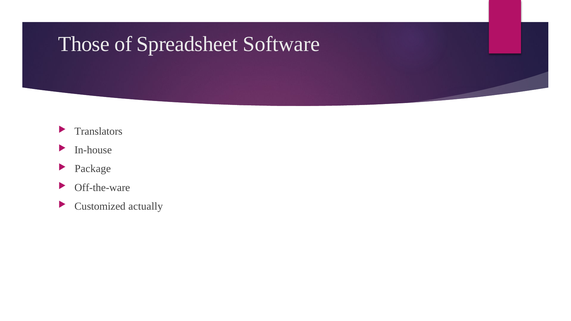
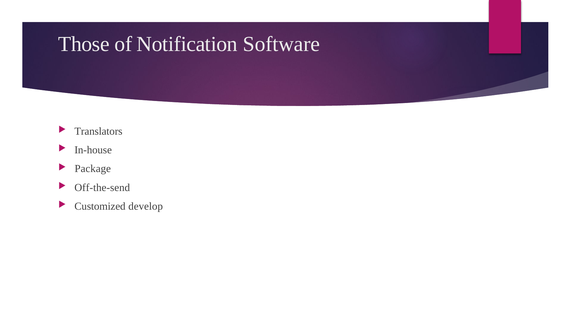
Spreadsheet: Spreadsheet -> Notification
Off-the-ware: Off-the-ware -> Off-the-send
actually: actually -> develop
